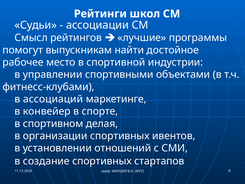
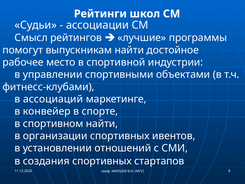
спортивном делая: делая -> найти
создание: создание -> создания
